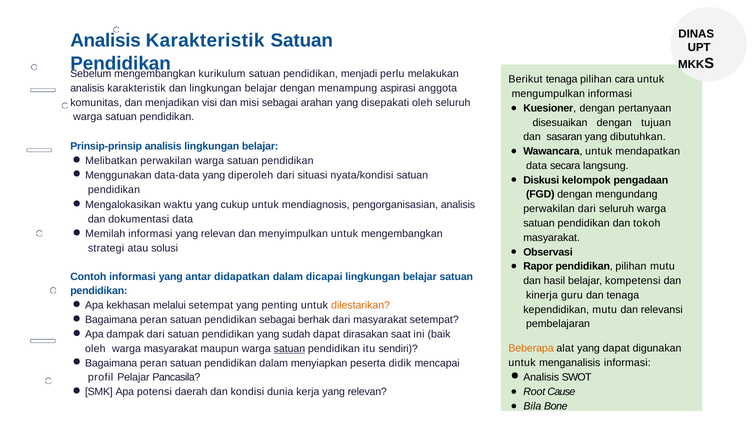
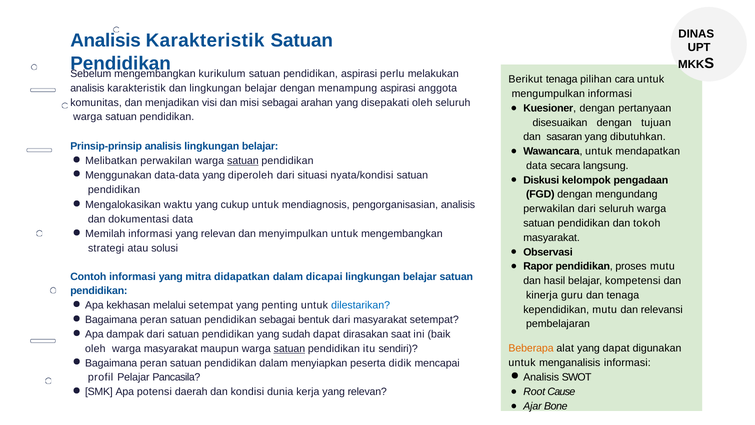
pendidikan menjadi: menjadi -> aspirasi
satuan at (243, 161) underline: none -> present
pendidikan pilihan: pilihan -> proses
antar: antar -> mitra
dilestarikan colour: orange -> blue
berhak: berhak -> bentuk
Bila: Bila -> Ajar
